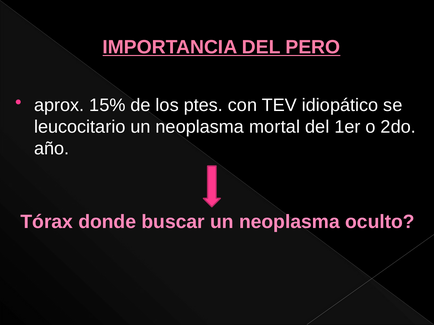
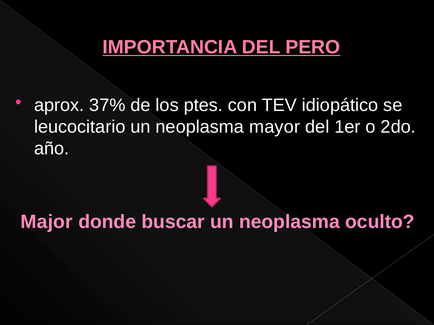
15%: 15% -> 37%
mortal: mortal -> mayor
Tórax: Tórax -> Major
